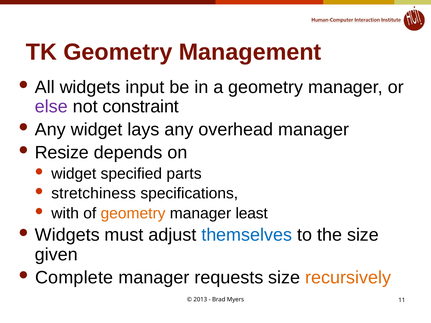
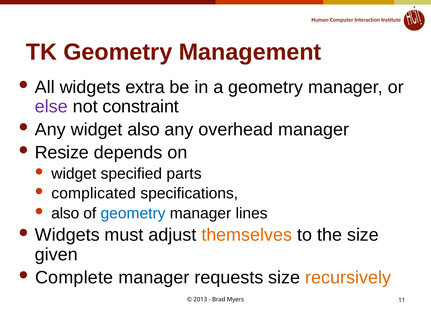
input: input -> extra
widget lays: lays -> also
stretchiness: stretchiness -> complicated
with at (65, 214): with -> also
geometry at (133, 214) colour: orange -> blue
least: least -> lines
themselves colour: blue -> orange
